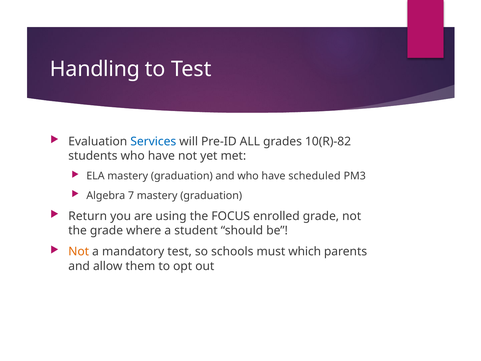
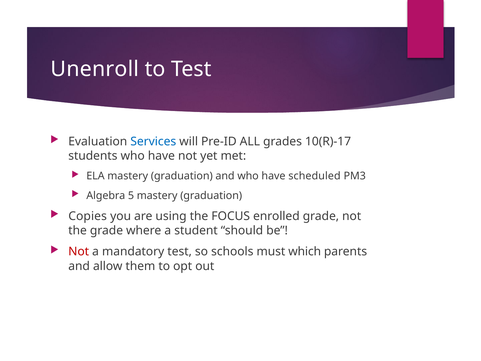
Handling: Handling -> Unenroll
10(R)-82: 10(R)-82 -> 10(R)-17
7: 7 -> 5
Return: Return -> Copies
Not at (79, 251) colour: orange -> red
